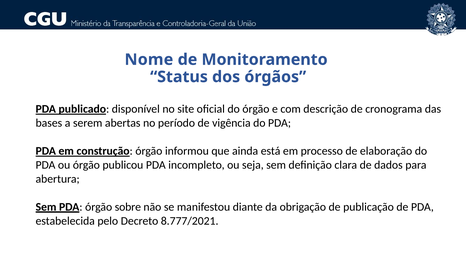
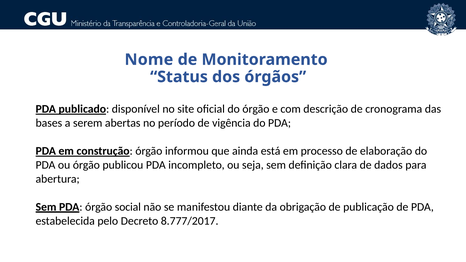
sobre: sobre -> social
8.777/2021: 8.777/2021 -> 8.777/2017
